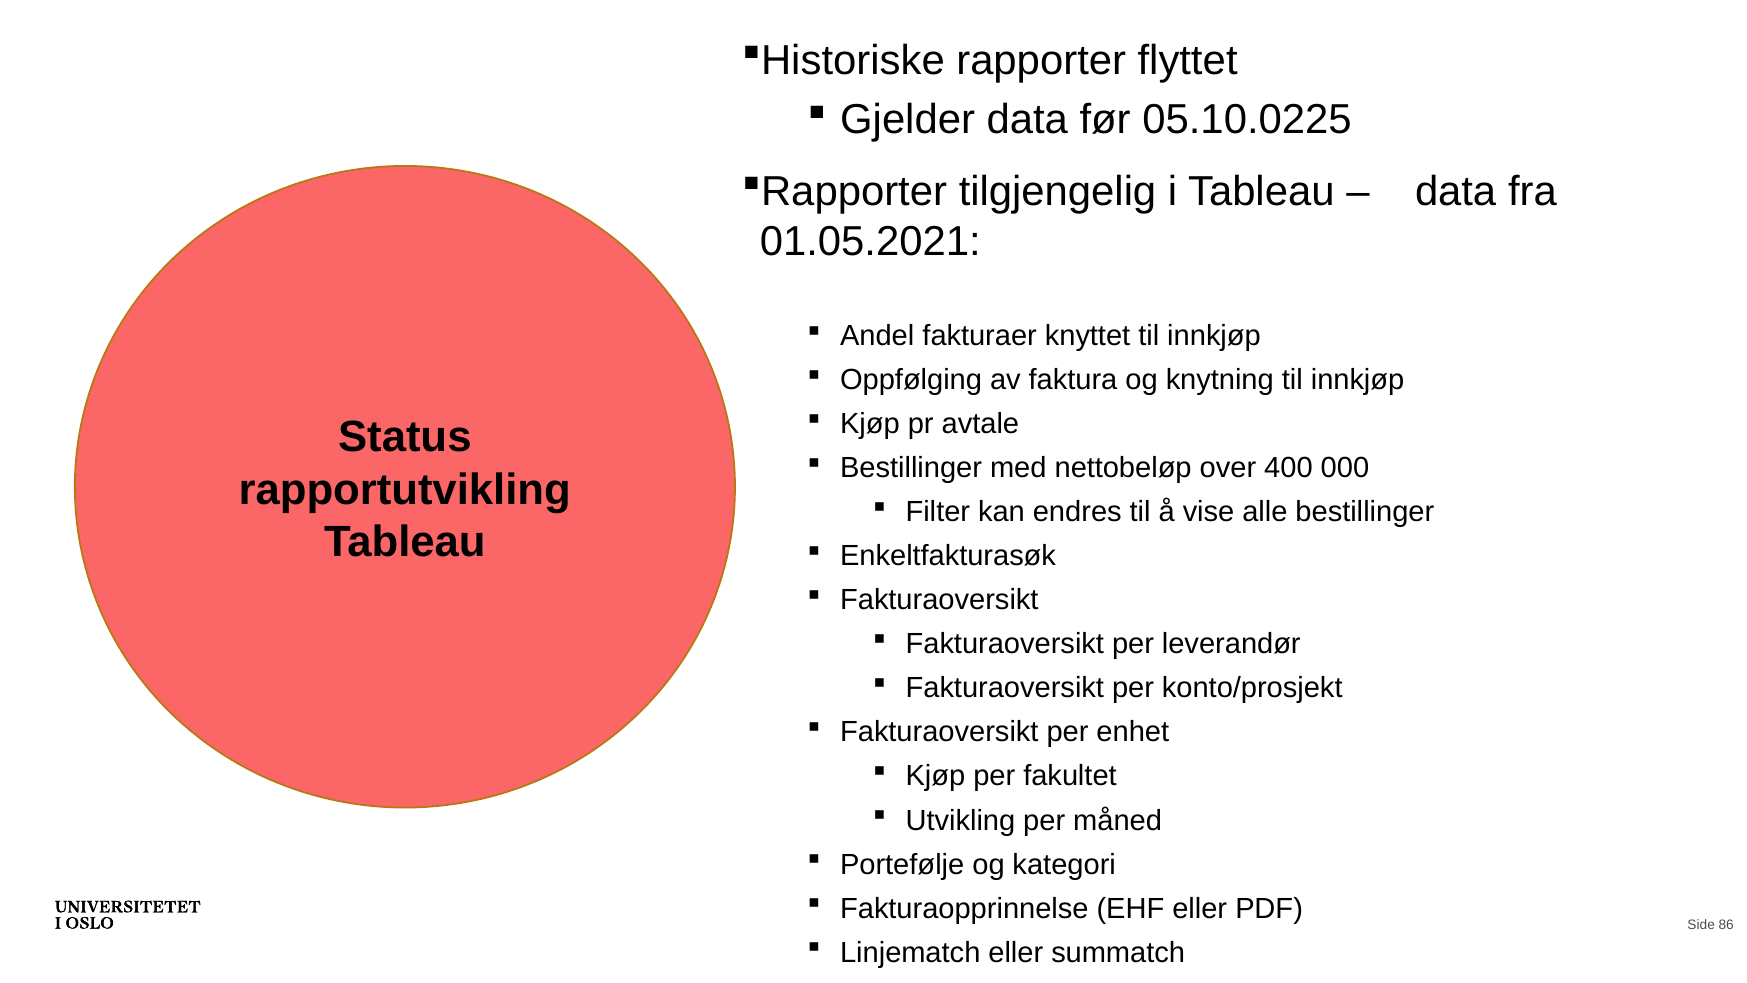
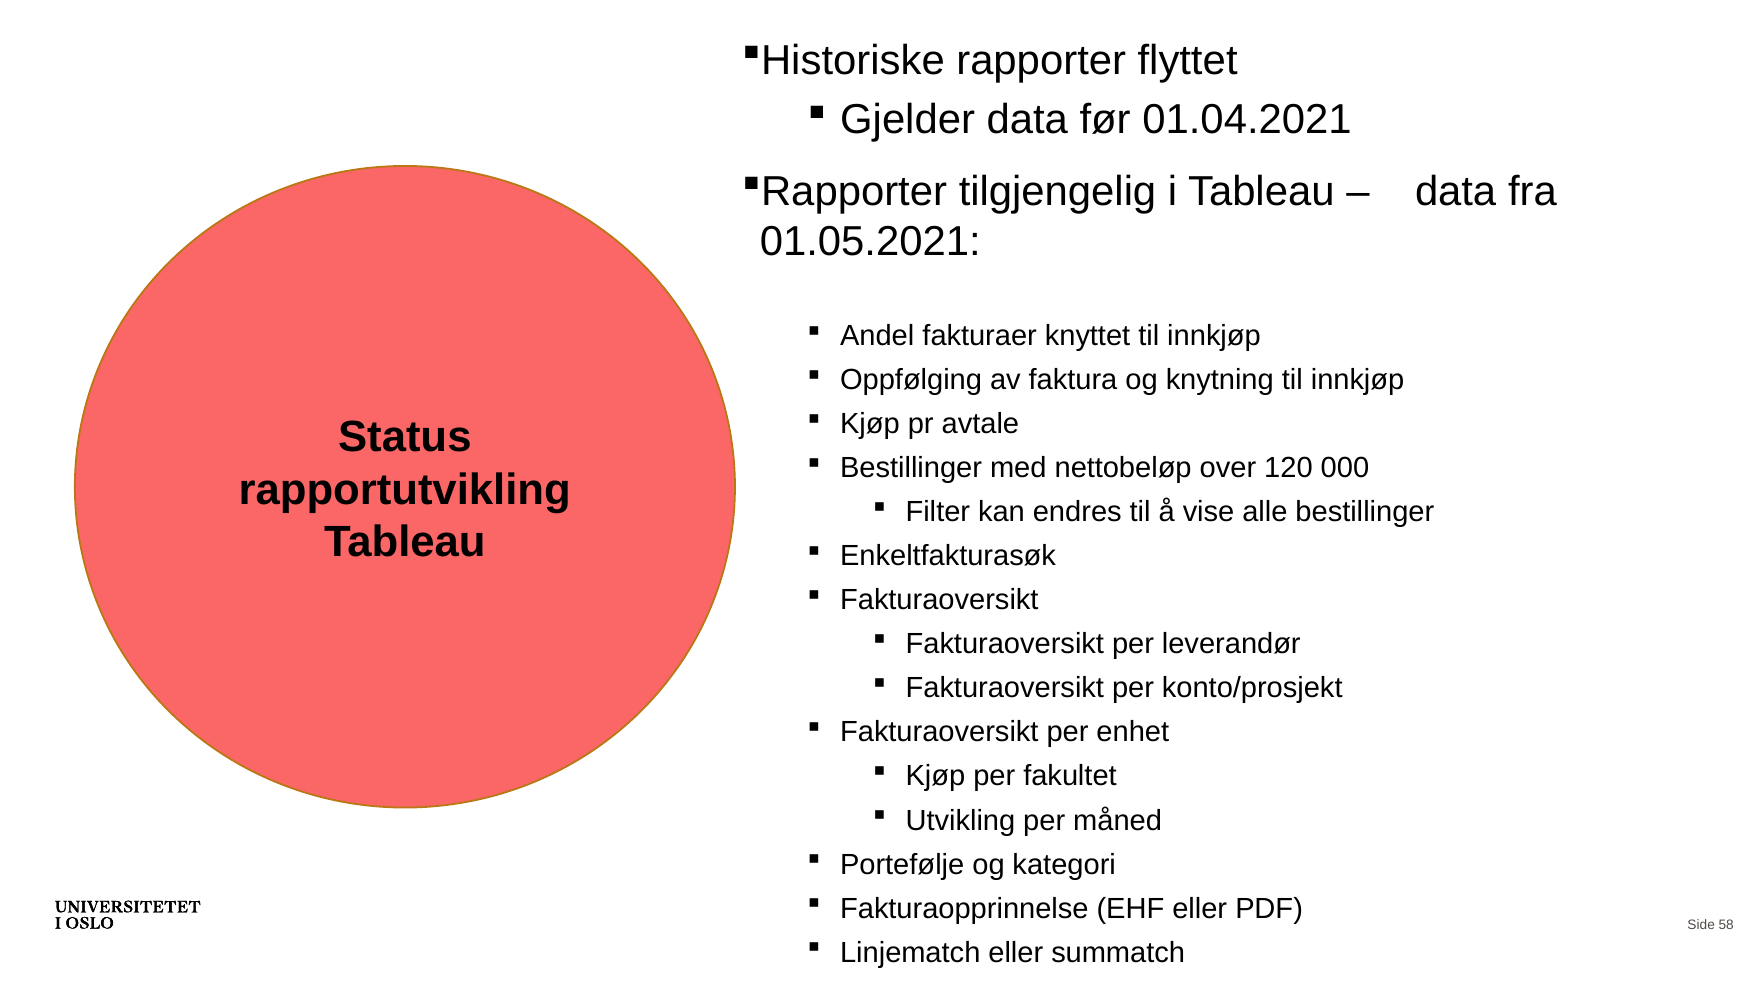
05.10.0225: 05.10.0225 -> 01.04.2021
400: 400 -> 120
86: 86 -> 58
